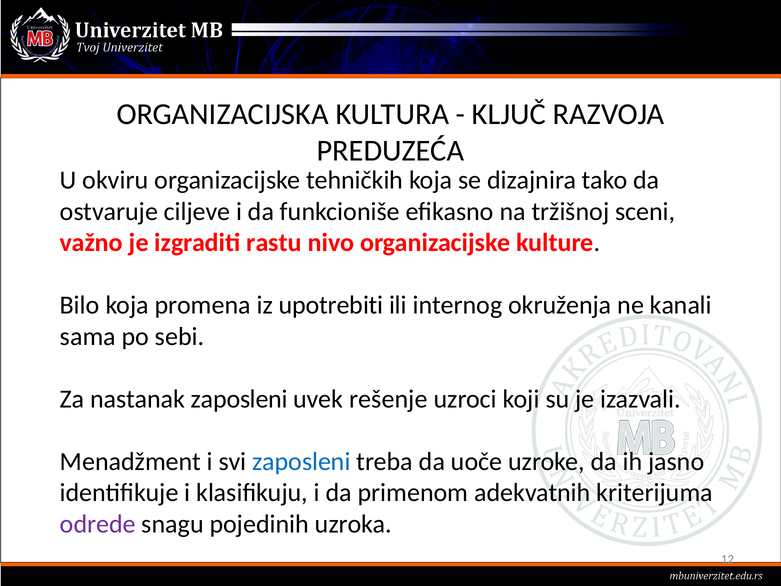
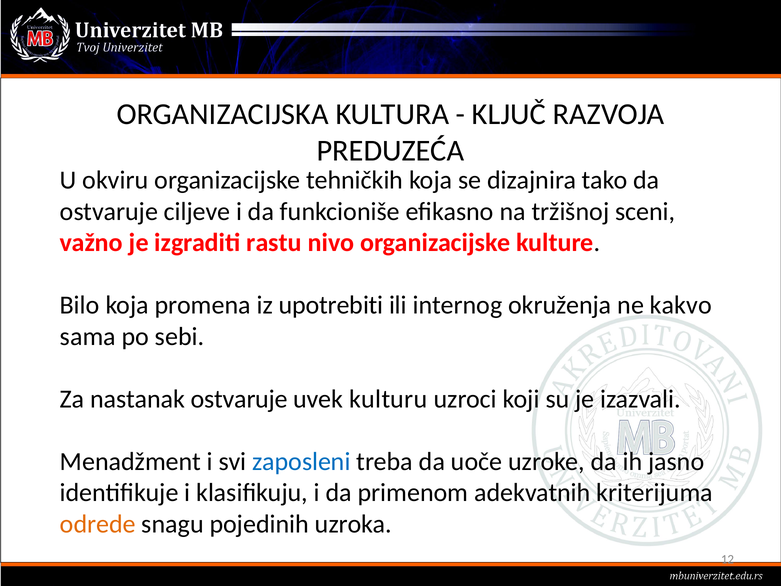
kanali: kanali -> kakvo
nastanak zaposleni: zaposleni -> ostvaruje
rešenje: rešenje -> kulturu
odrede colour: purple -> orange
